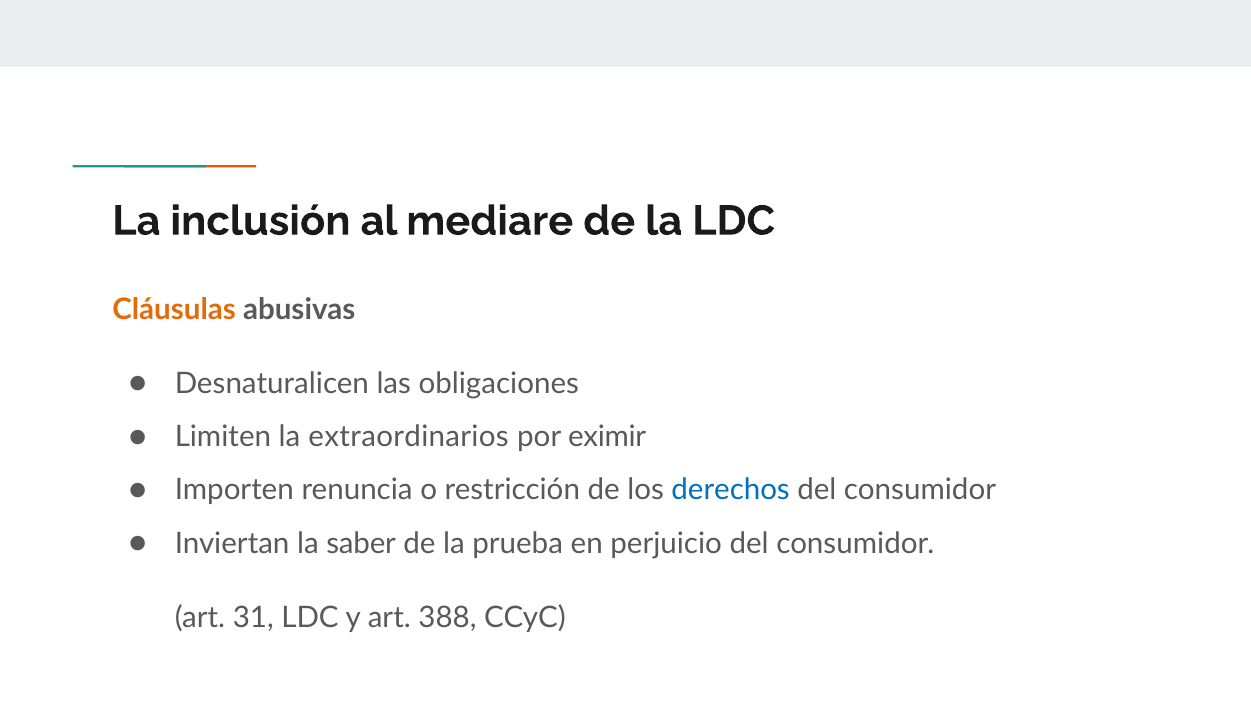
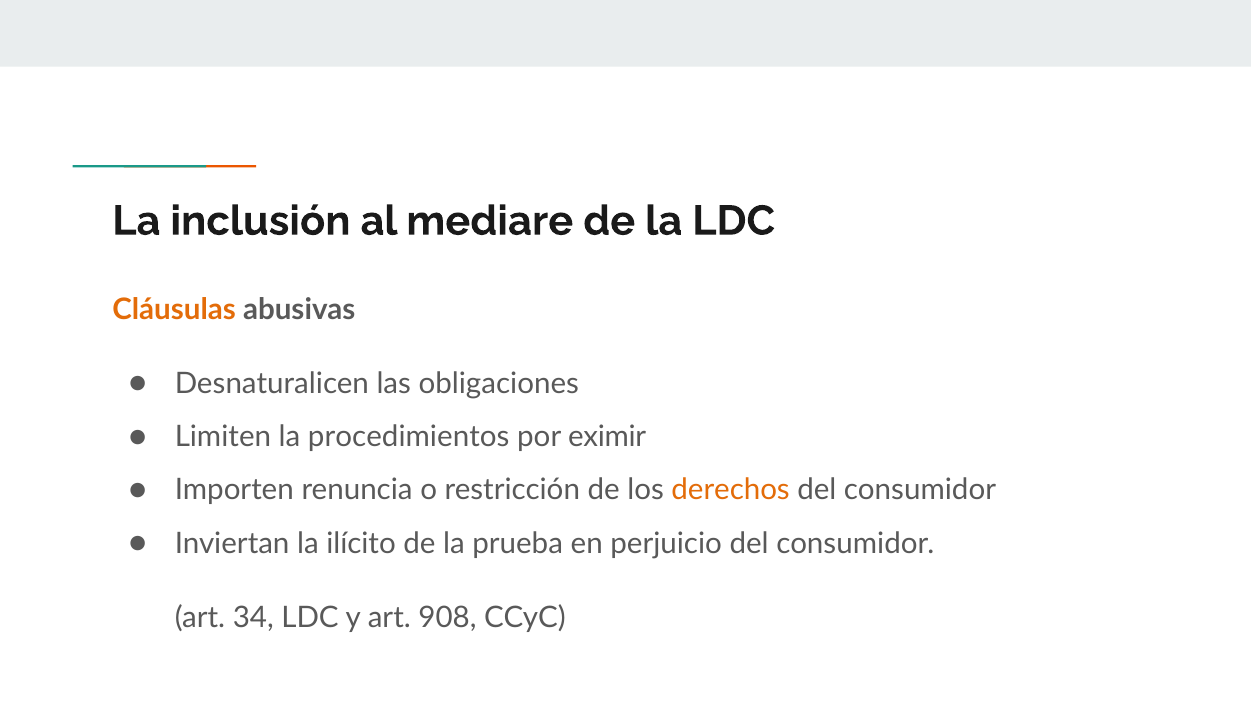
extraordinarios: extraordinarios -> procedimientos
derechos colour: blue -> orange
saber: saber -> ilícito
31: 31 -> 34
388: 388 -> 908
